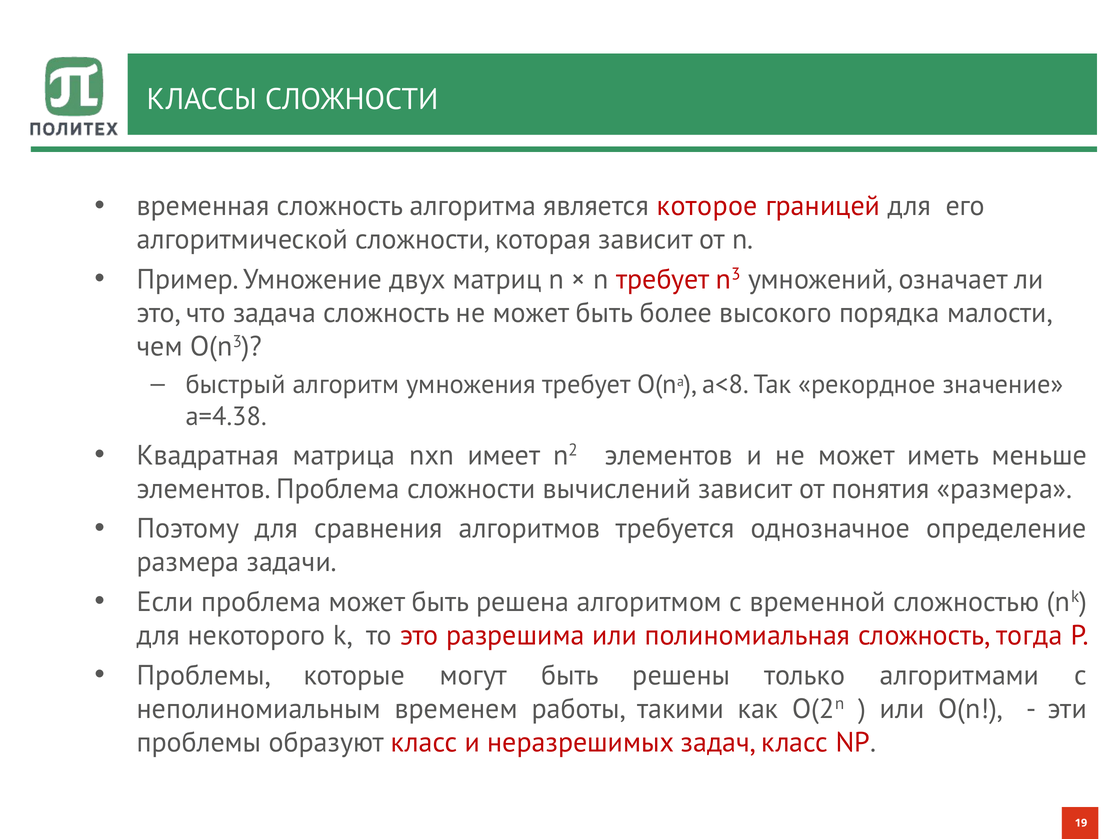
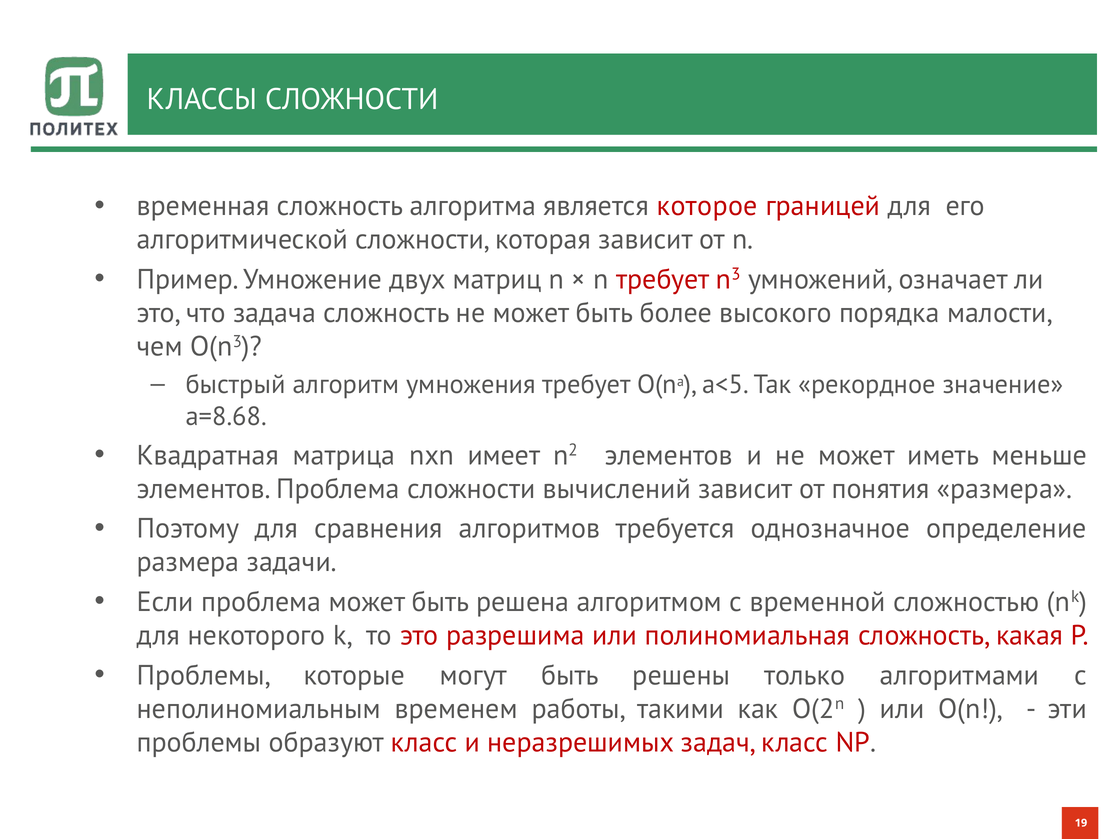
a<8: a<8 -> a<5
а=4.38: а=4.38 -> а=8.68
тогда: тогда -> какая
